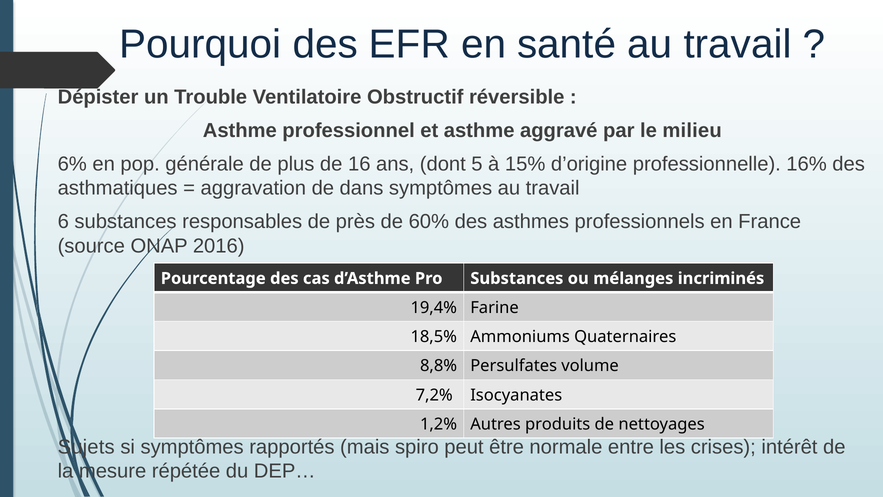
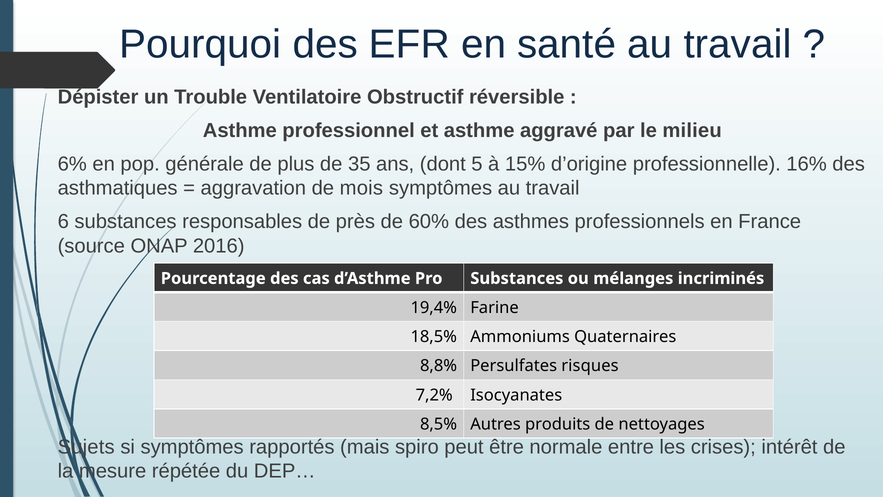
16: 16 -> 35
dans: dans -> mois
volume: volume -> risques
1,2%: 1,2% -> 8,5%
